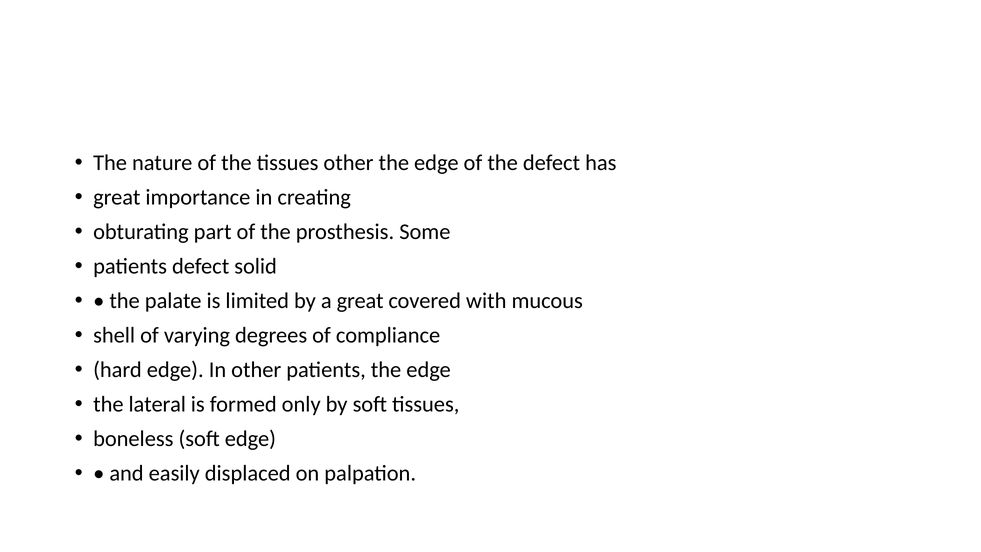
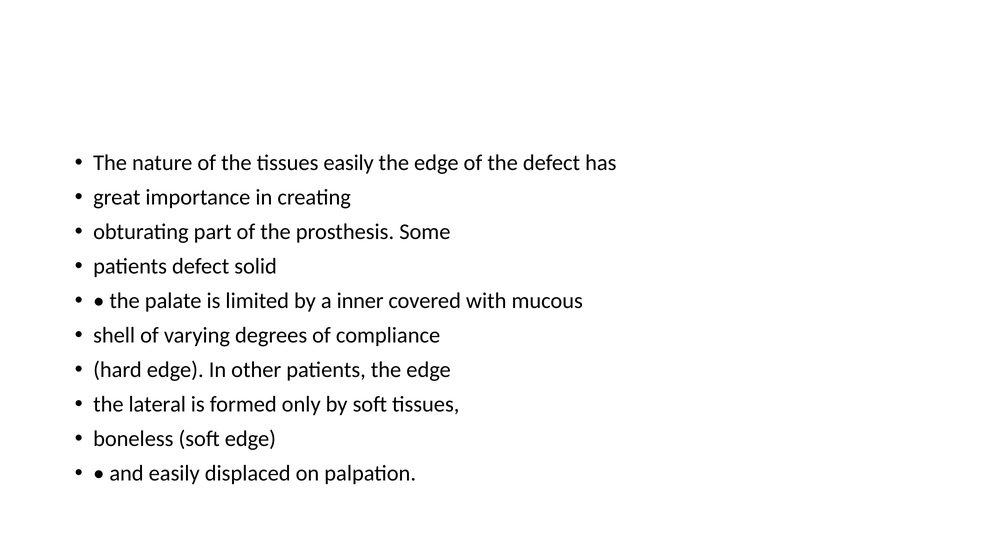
tissues other: other -> easily
a great: great -> inner
